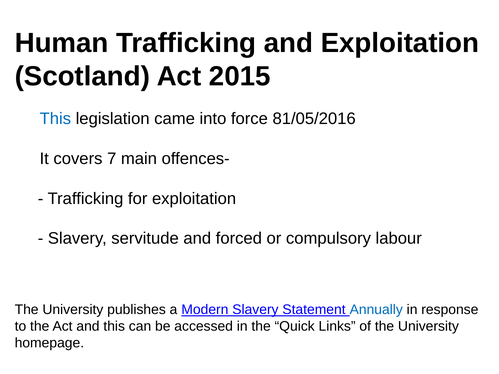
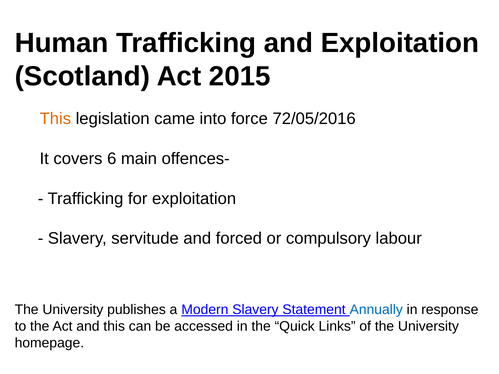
This at (55, 119) colour: blue -> orange
81/05/2016: 81/05/2016 -> 72/05/2016
7: 7 -> 6
